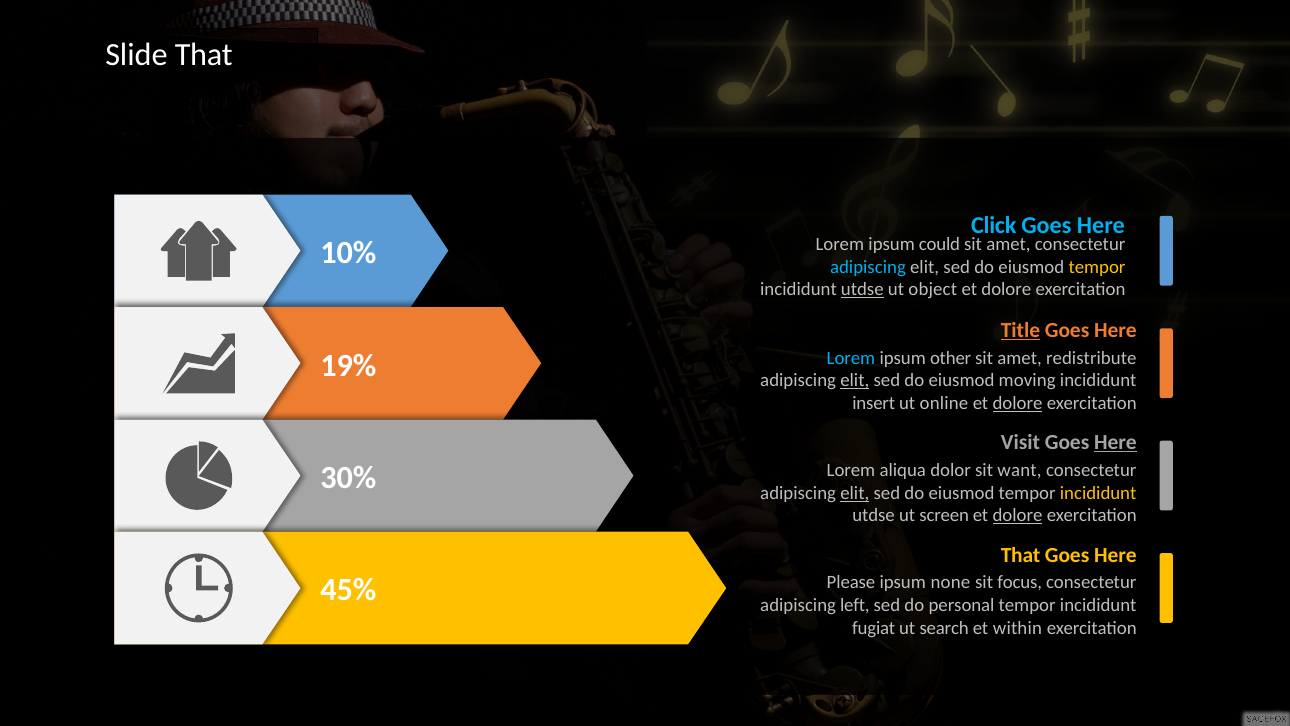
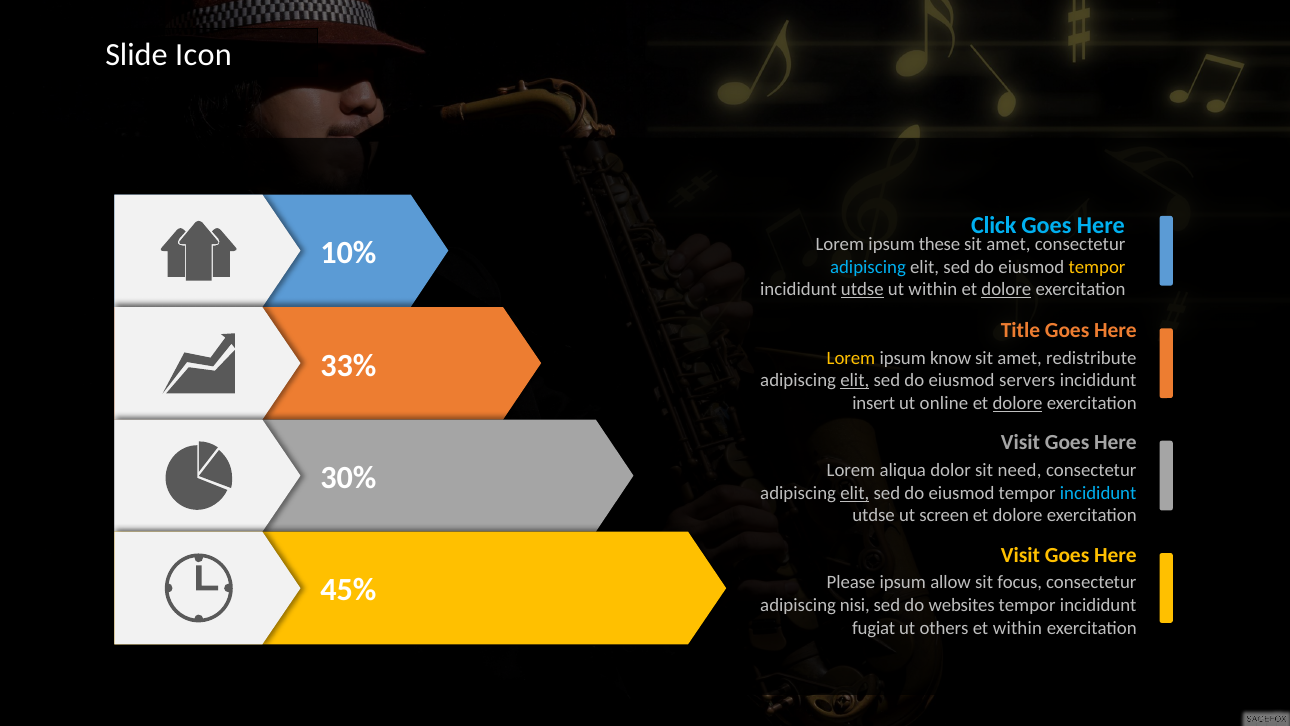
Slide That: That -> Icon
could: could -> these
ut object: object -> within
dolore at (1006, 289) underline: none -> present
Title underline: present -> none
Lorem at (851, 358) colour: light blue -> yellow
other: other -> know
19%: 19% -> 33%
moving: moving -> servers
Here at (1115, 442) underline: present -> none
want: want -> need
incididunt at (1098, 493) colour: yellow -> light blue
dolore at (1018, 515) underline: present -> none
That at (1021, 555): That -> Visit
none: none -> allow
left: left -> nisi
personal: personal -> websites
search: search -> others
